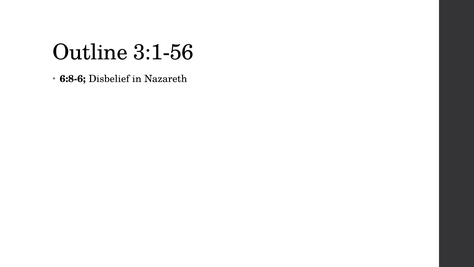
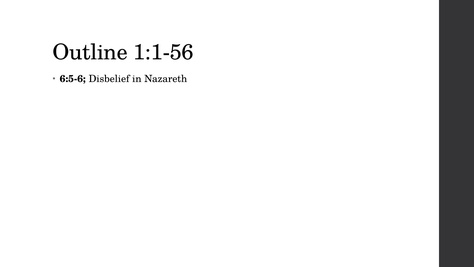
3:1-56: 3:1-56 -> 1:1-56
6:8-6: 6:8-6 -> 6:5-6
